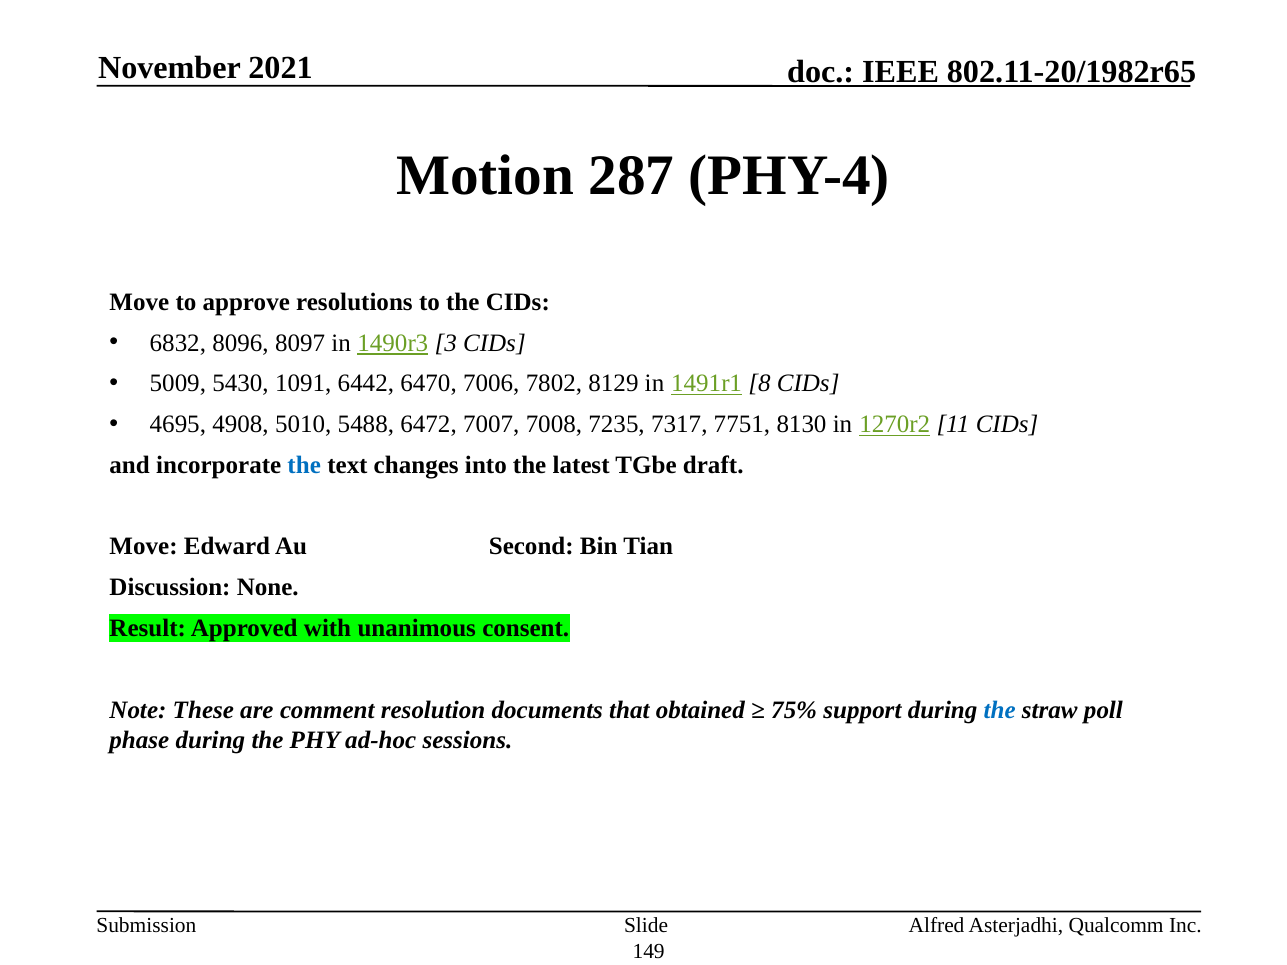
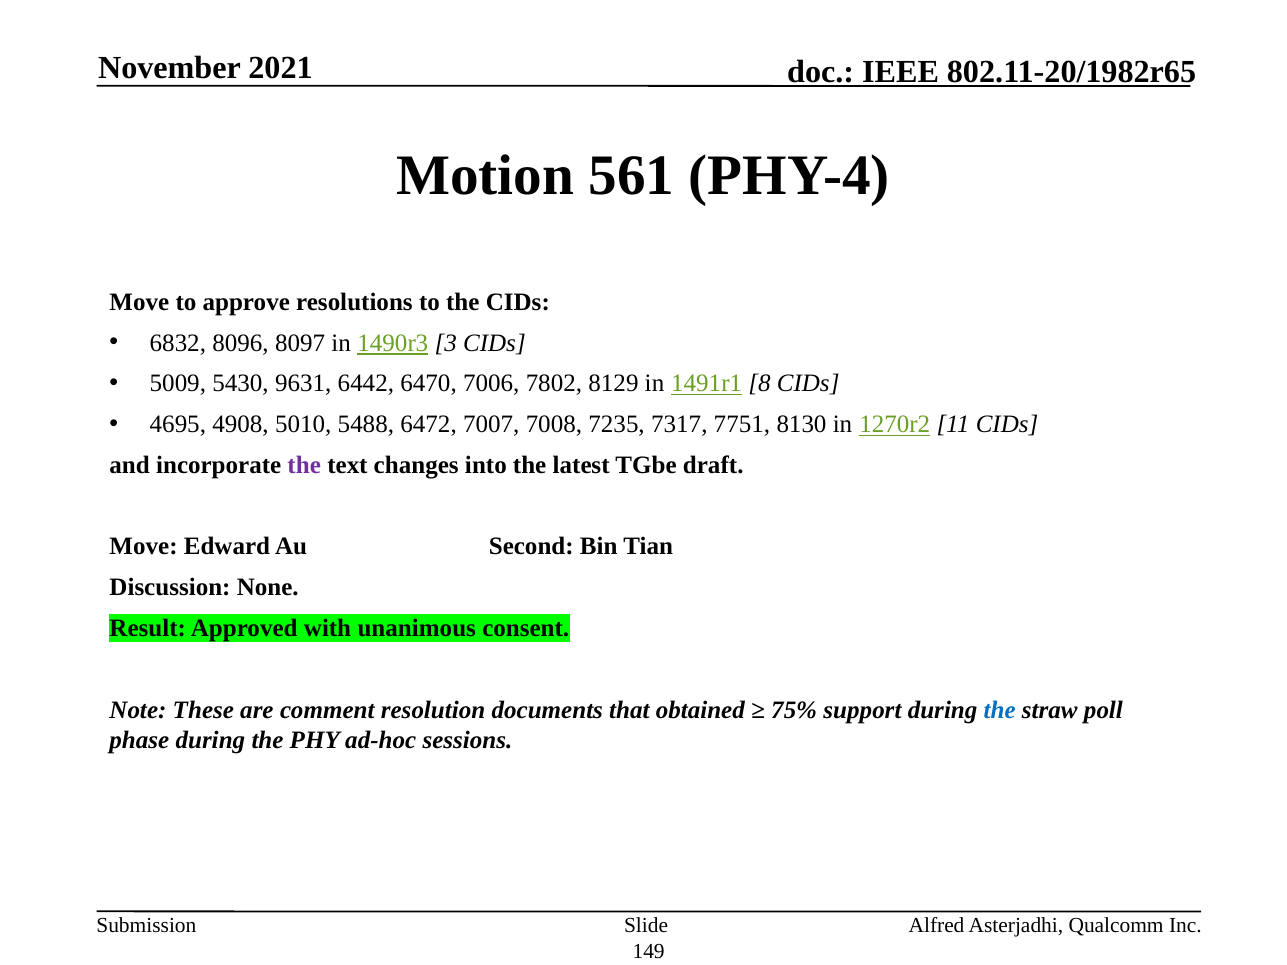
287: 287 -> 561
1091: 1091 -> 9631
the at (304, 465) colour: blue -> purple
